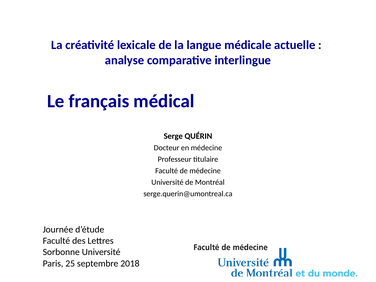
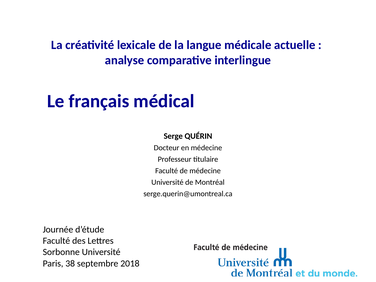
25: 25 -> 38
